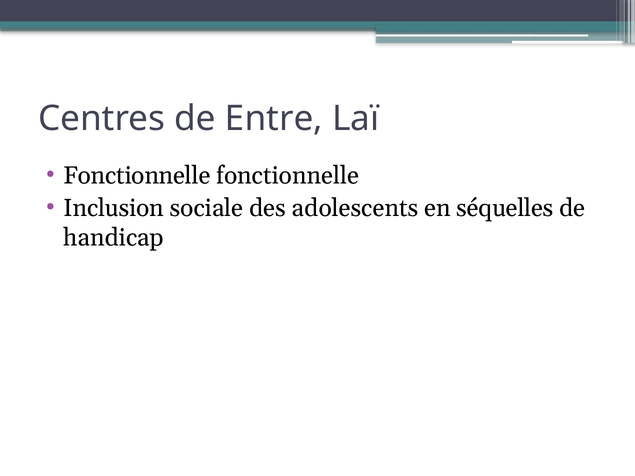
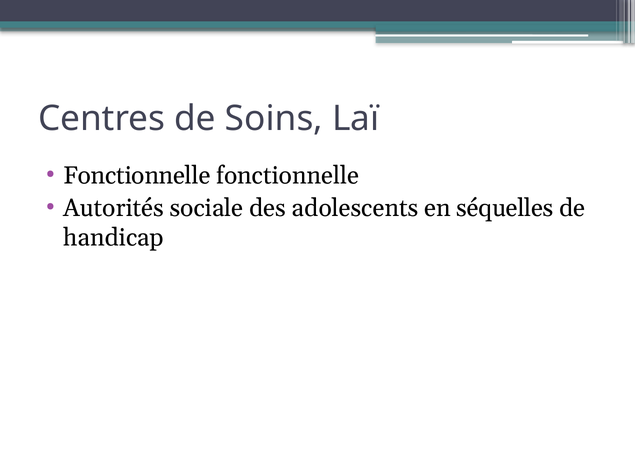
Entre: Entre -> Soins
Inclusion: Inclusion -> Autorités
